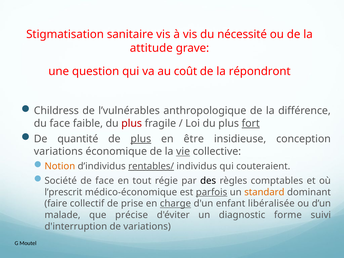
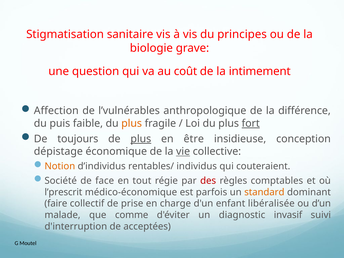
nécessité: nécessité -> principes
attitude: attitude -> biologie
répondront: répondront -> intimement
Childress: Childress -> Affection
du face: face -> puis
plus at (132, 123) colour: red -> orange
quantité: quantité -> toujours
variations at (58, 151): variations -> dépistage
rentables/ underline: present -> none
des colour: black -> red
parfois underline: present -> none
charge underline: present -> none
précise: précise -> comme
forme: forme -> invasif
de variations: variations -> acceptées
